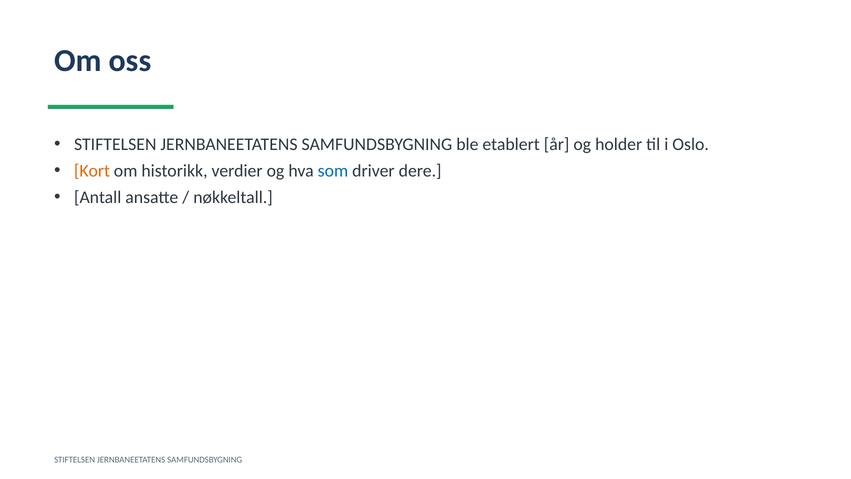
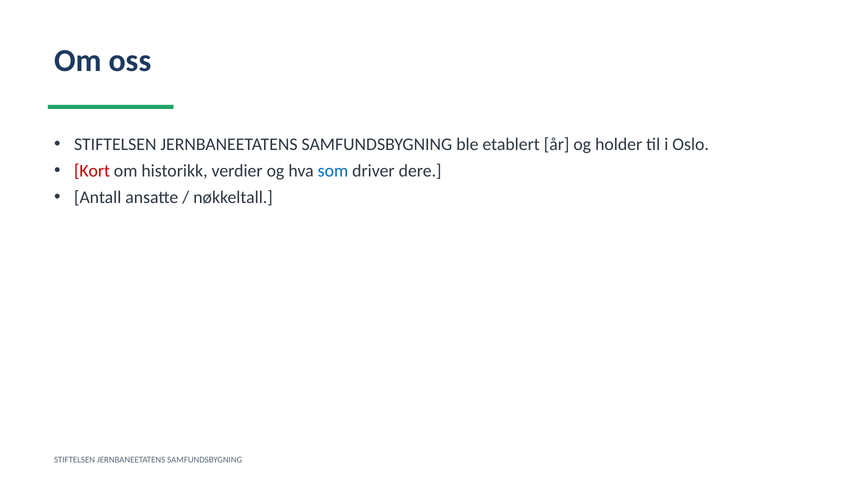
Kort colour: orange -> red
